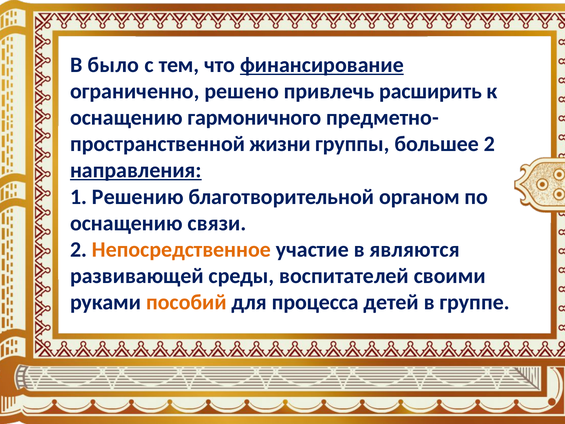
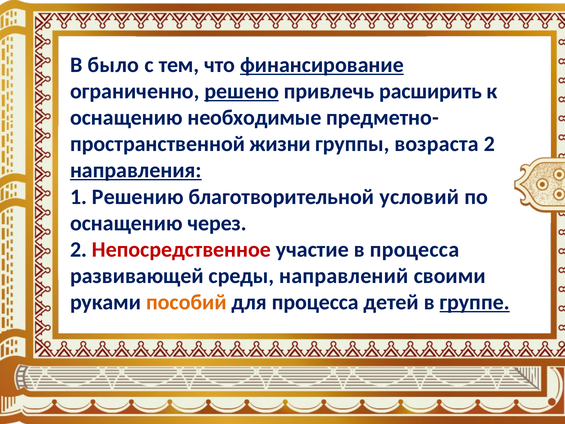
решено underline: none -> present
гармоничного: гармоничного -> необходимые
большее: большее -> возраста
органом: органом -> условий
связи: связи -> через
Непосредственное colour: orange -> red
в являются: являются -> процесса
воспитателей: воспитателей -> направлений
группе underline: none -> present
